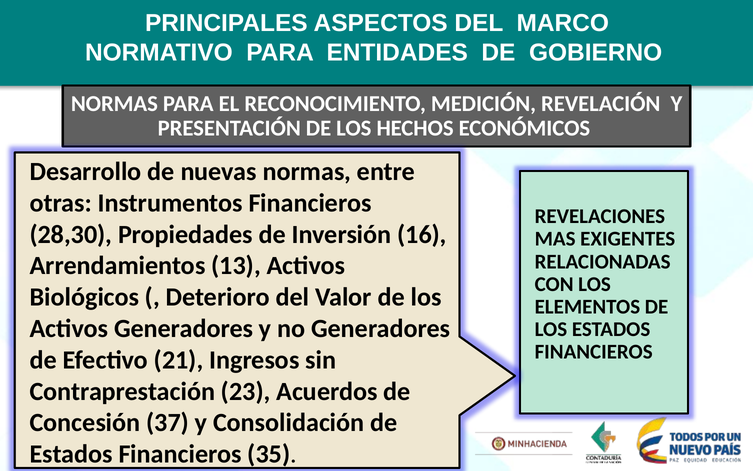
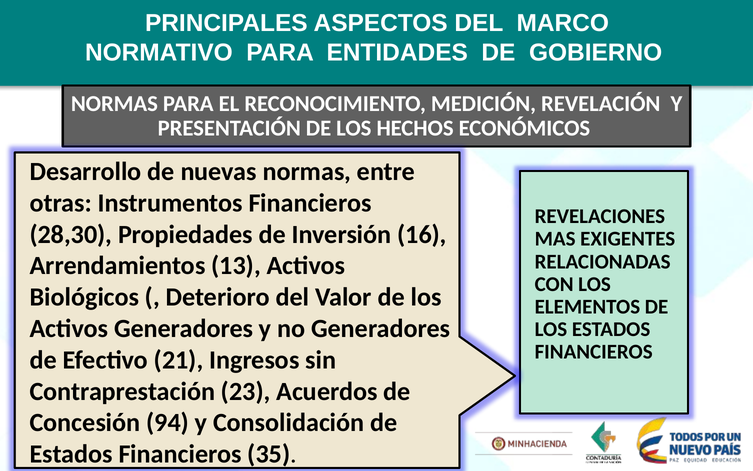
37: 37 -> 94
